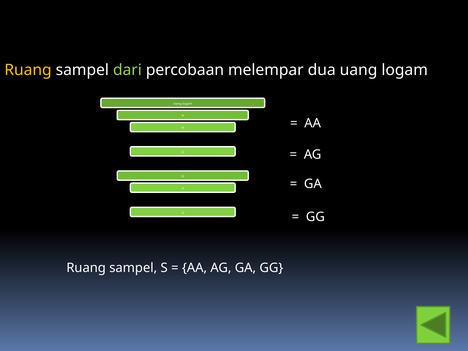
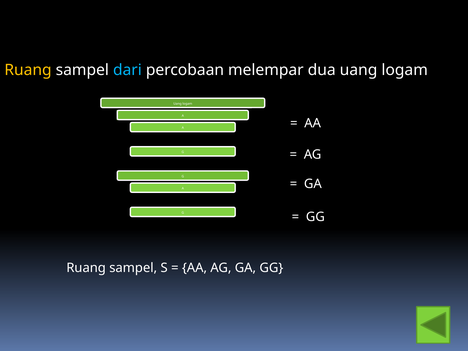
dari colour: light green -> light blue
